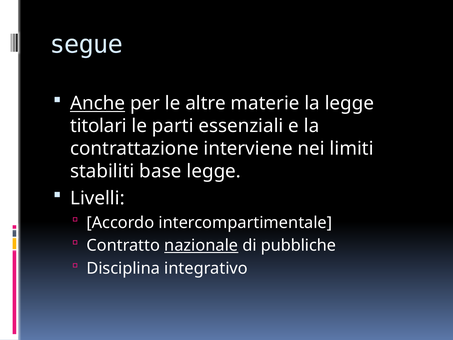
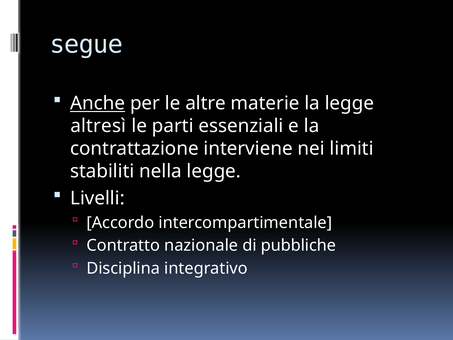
titolari: titolari -> altresì
base: base -> nella
nazionale underline: present -> none
